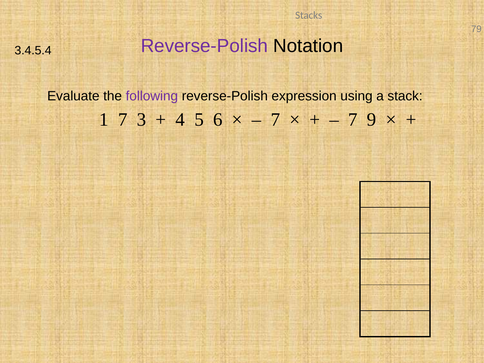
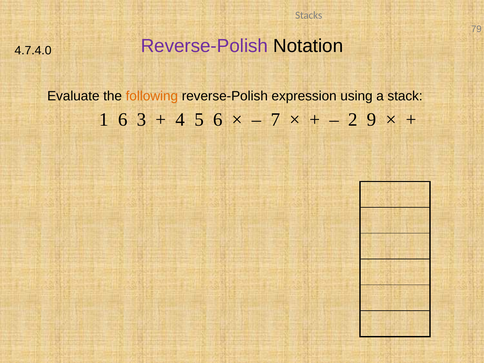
3.4.5.4: 3.4.5.4 -> 4.7.4.0
following colour: purple -> orange
1 7: 7 -> 6
7 at (353, 120): 7 -> 2
